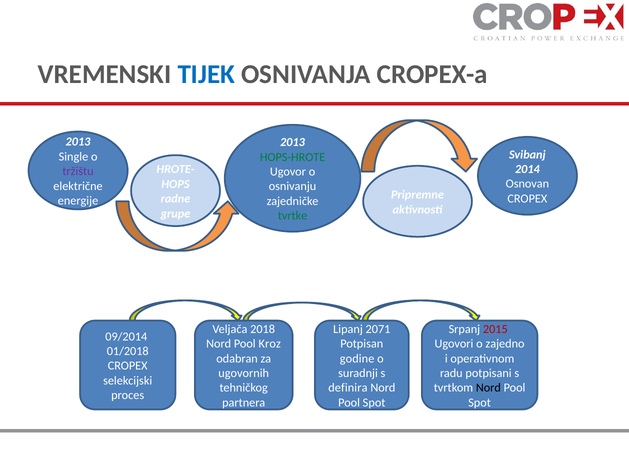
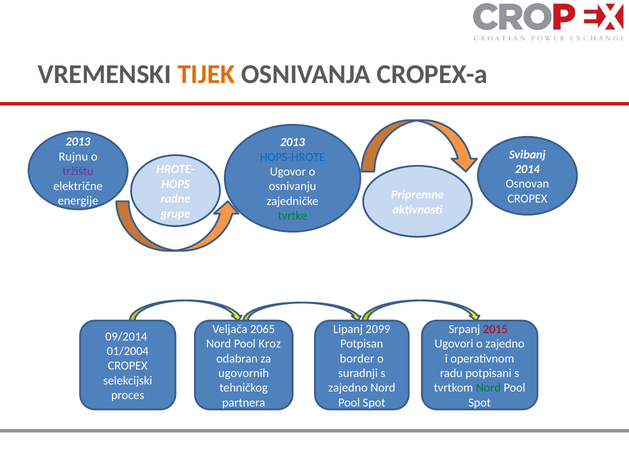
TIJEK colour: blue -> orange
Single: Single -> Rujnu
HOPS-HROTE colour: green -> blue
2018: 2018 -> 2065
2071: 2071 -> 2099
01/2018: 01/2018 -> 01/2004
godine: godine -> border
definira at (348, 388): definira -> zajedno
Nord at (488, 388) colour: black -> green
